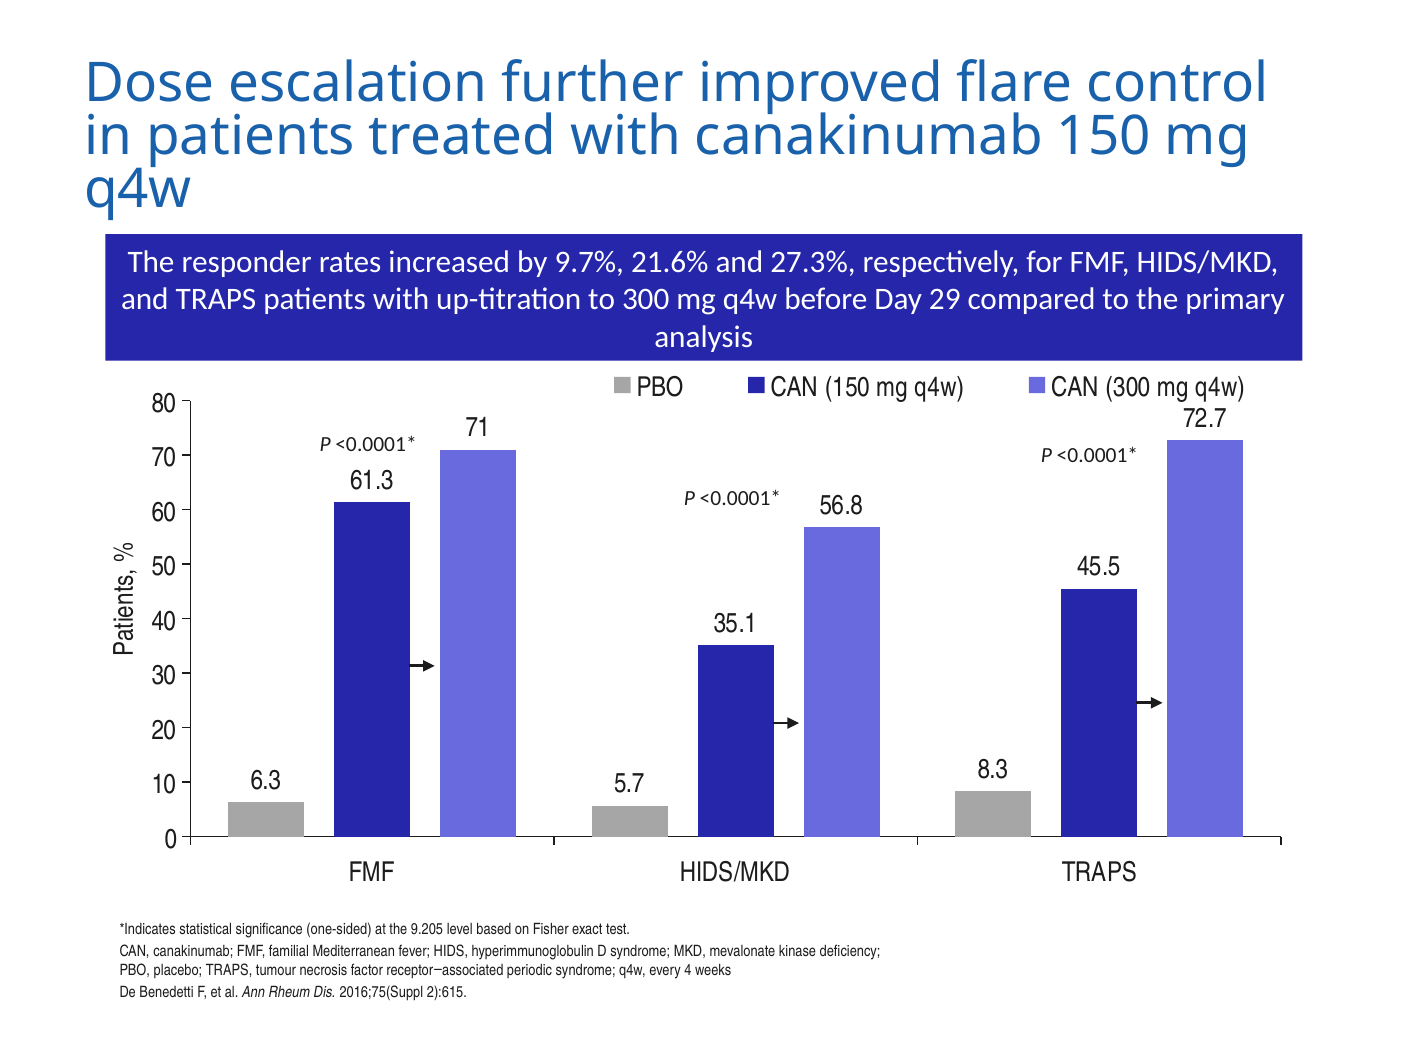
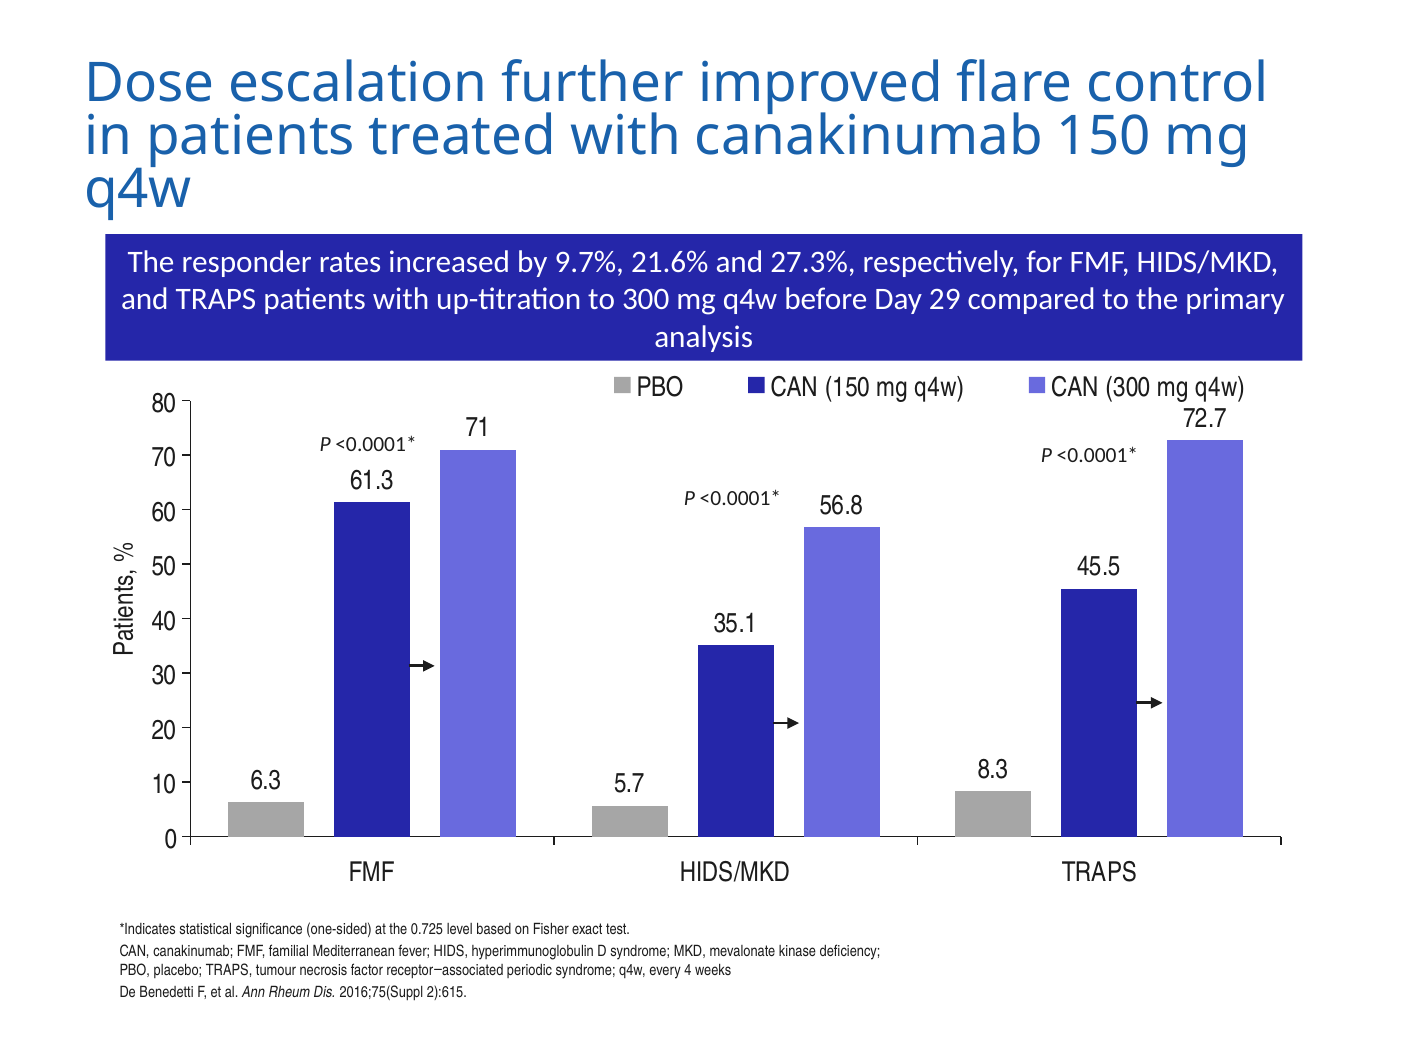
9.205: 9.205 -> 0.725
